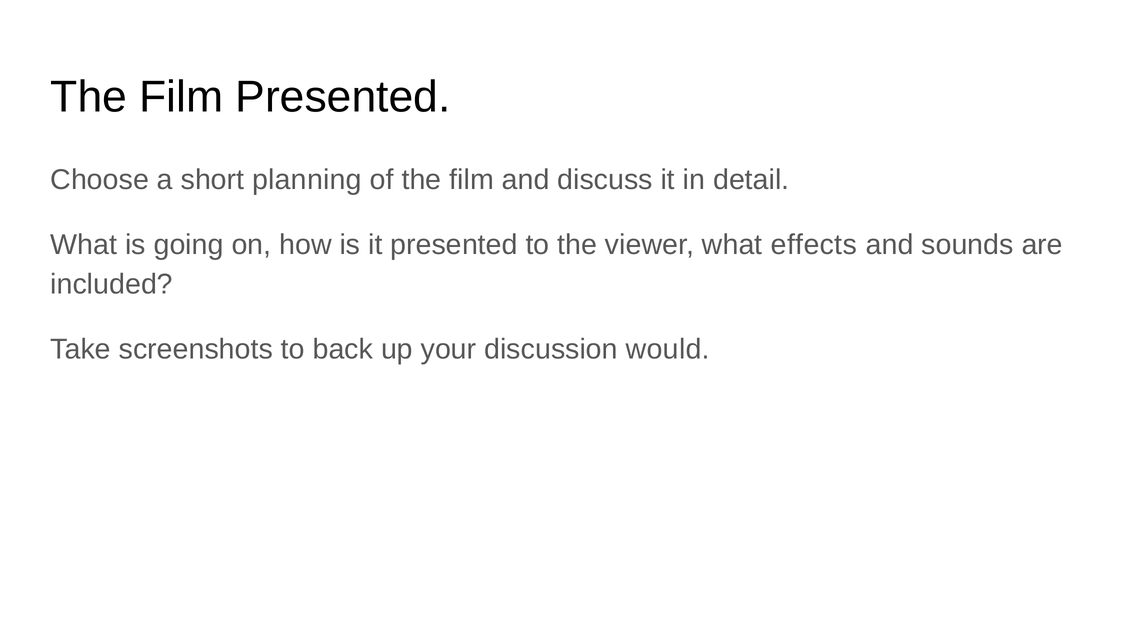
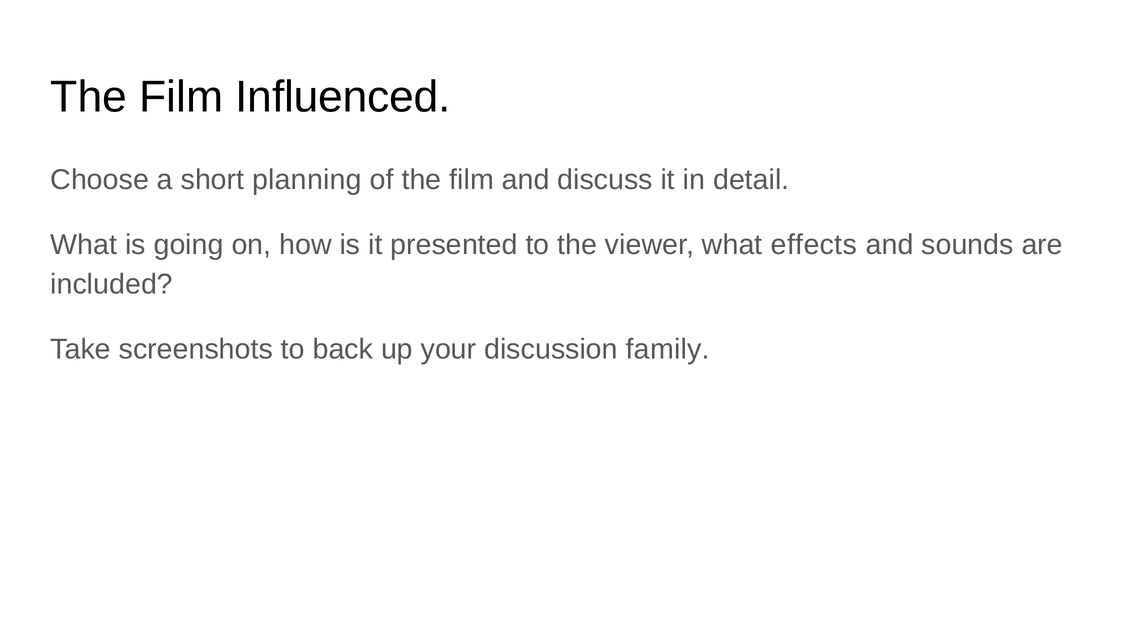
Film Presented: Presented -> Influenced
would: would -> family
